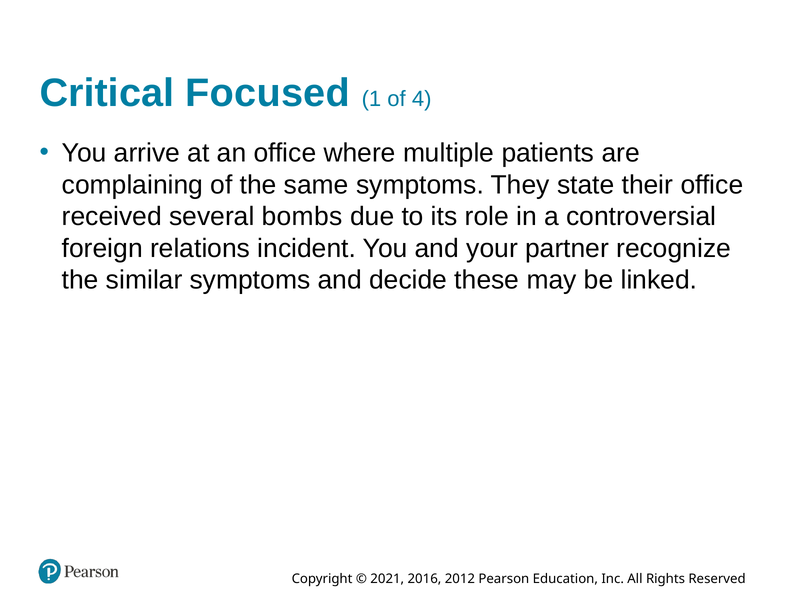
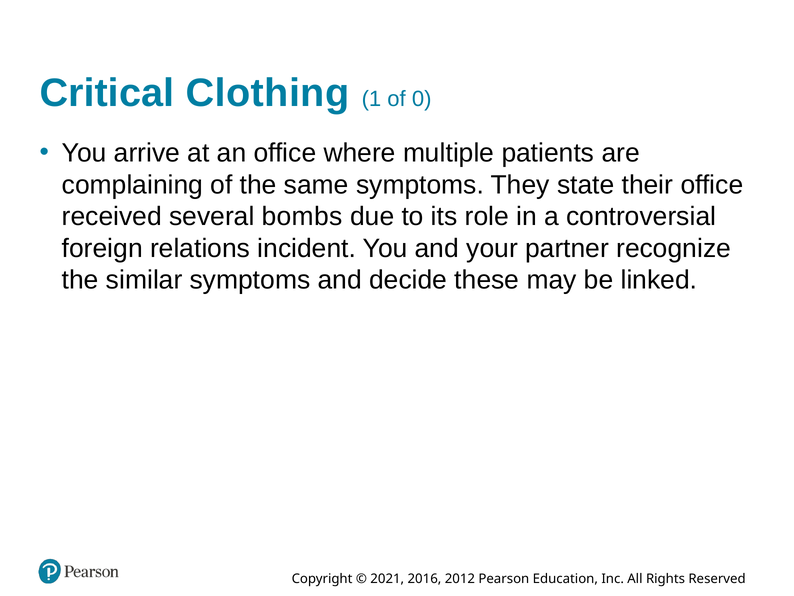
Focused: Focused -> Clothing
4: 4 -> 0
